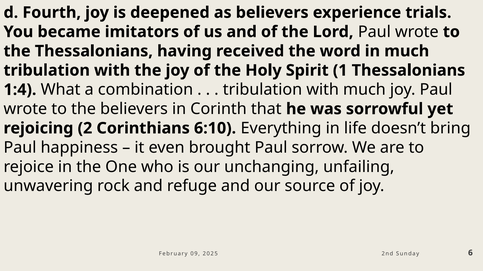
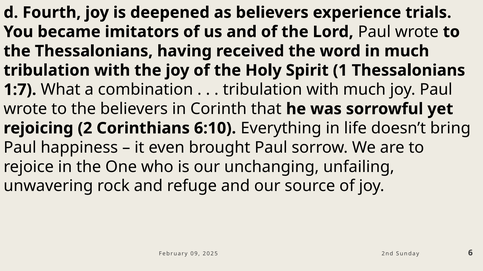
1:4: 1:4 -> 1:7
